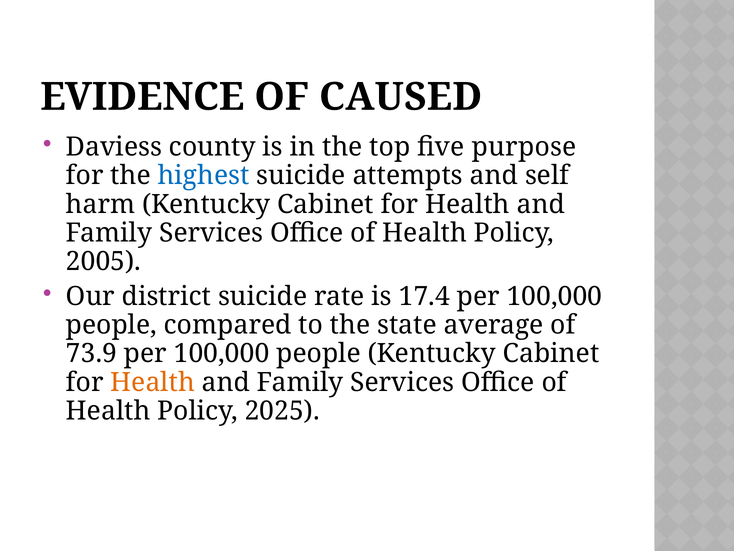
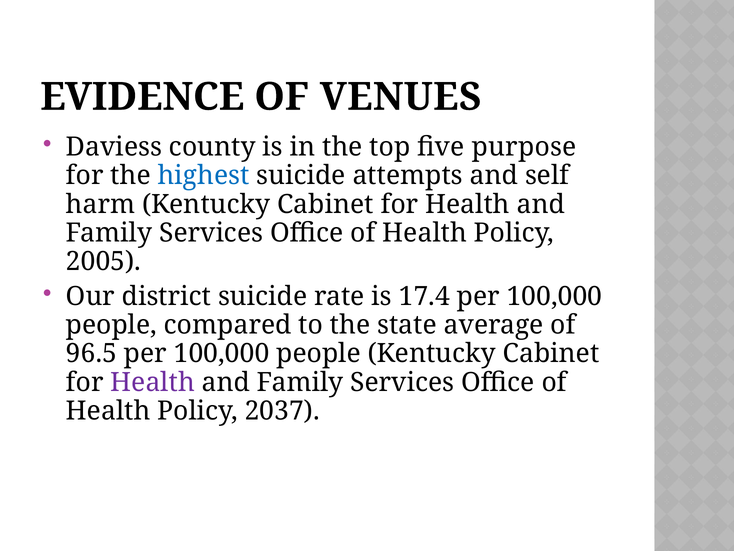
CAUSED: CAUSED -> VENUES
73.9: 73.9 -> 96.5
Health at (153, 382) colour: orange -> purple
2025: 2025 -> 2037
